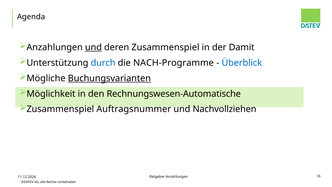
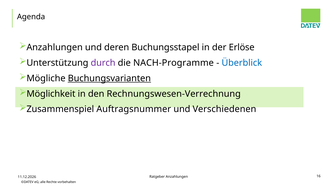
und at (93, 47) underline: present -> none
deren Zusammenspiel: Zusammenspiel -> Buchungsstapel
Damit: Damit -> Erlöse
durch colour: blue -> purple
Rechnungswesen-Automatische: Rechnungswesen-Automatische -> Rechnungswesen-Verrechnung
Nachvollziehen: Nachvollziehen -> Verschiedenen
